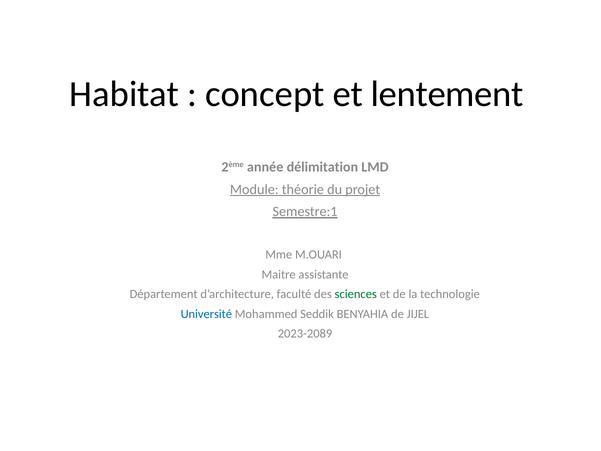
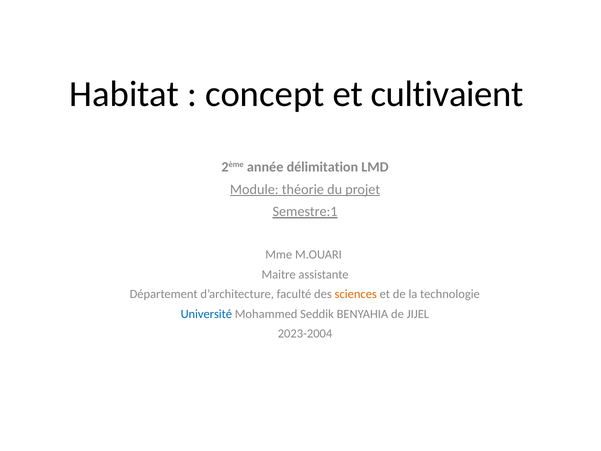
lentement: lentement -> cultivaient
sciences colour: green -> orange
2023-2089: 2023-2089 -> 2023-2004
